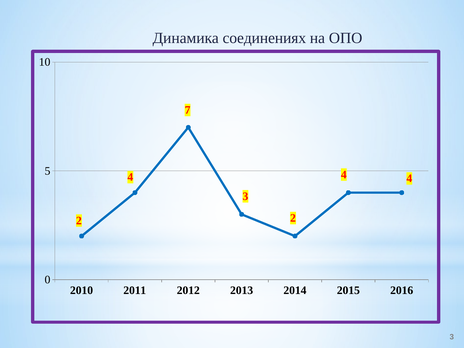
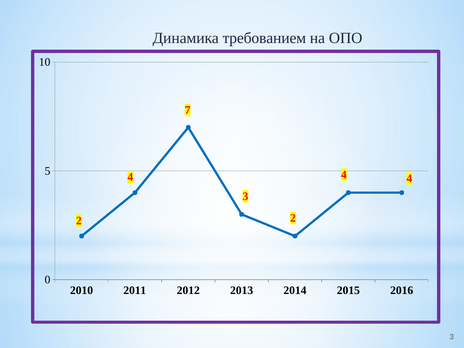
соединениях: соединениях -> требованием
